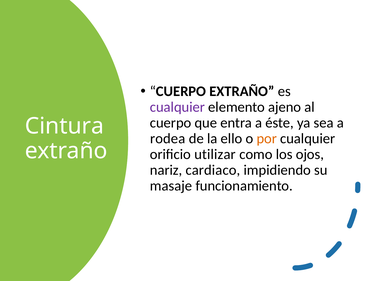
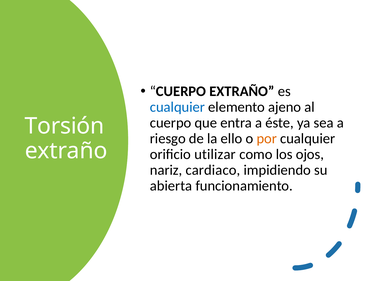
cualquier at (177, 107) colour: purple -> blue
Cintura: Cintura -> Torsión
rodea: rodea -> riesgo
masaje: masaje -> abierta
